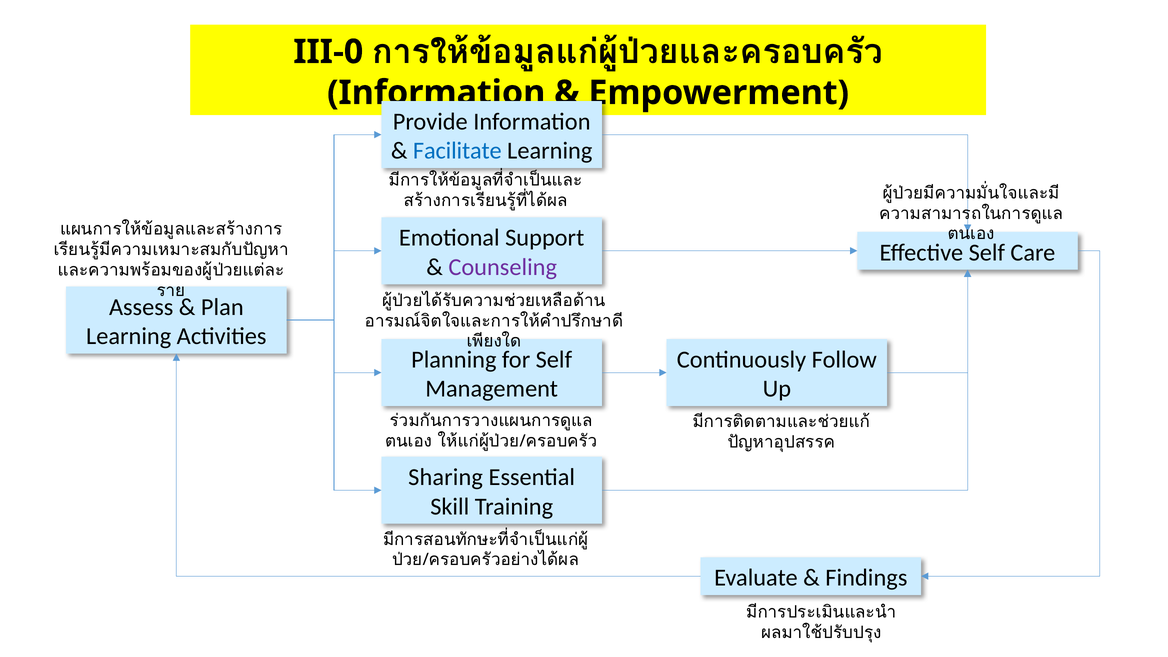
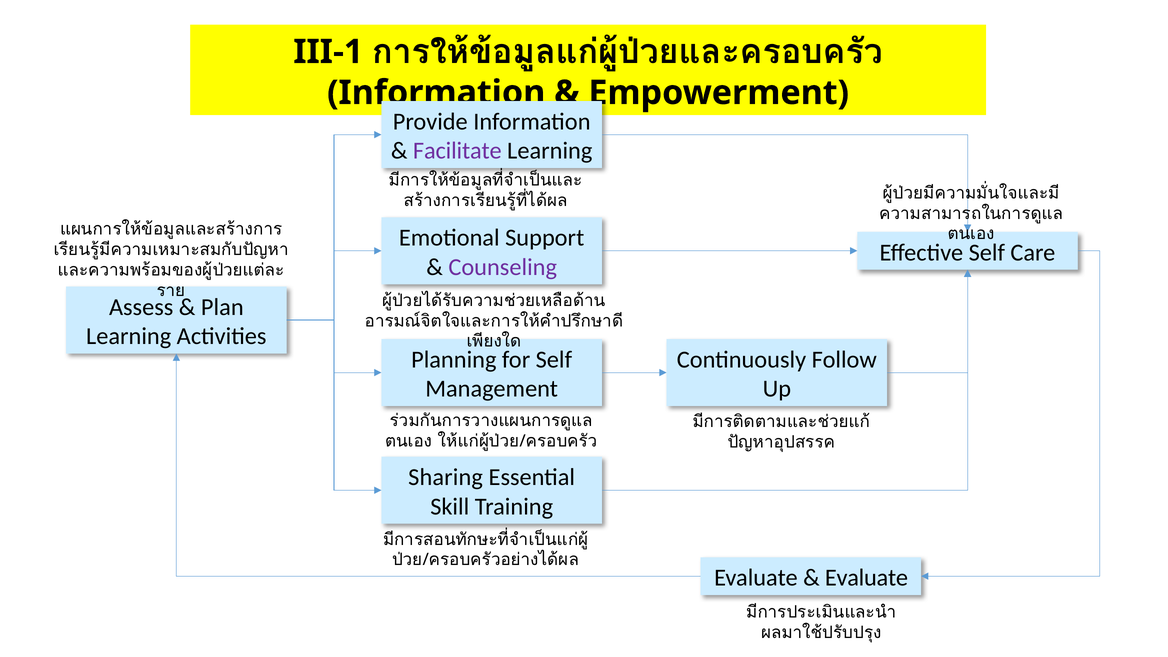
III-0: III-0 -> III-1
Facilitate colour: blue -> purple
Findings at (866, 578): Findings -> Evaluate
